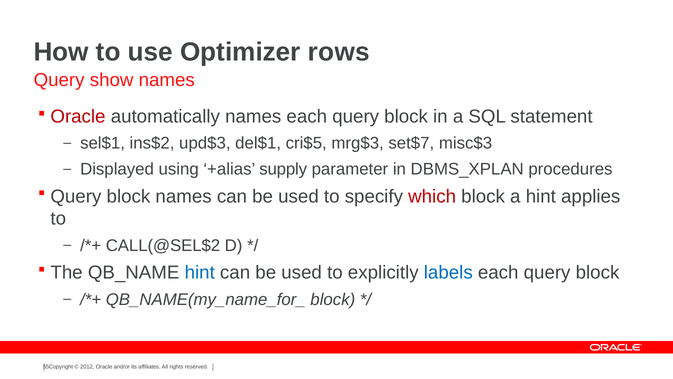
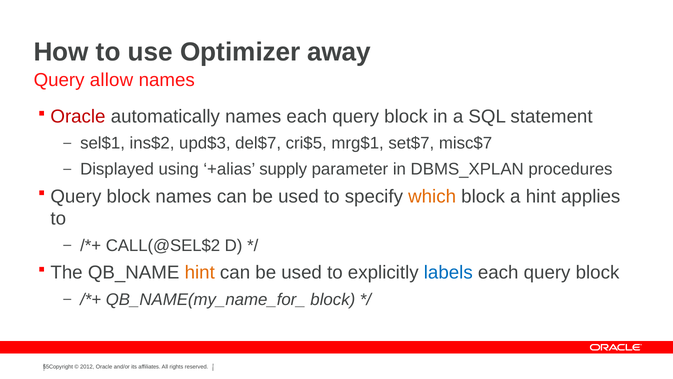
rows: rows -> away
show: show -> allow
del$1: del$1 -> del$7
mrg$3: mrg$3 -> mrg$1
misc$3: misc$3 -> misc$7
which colour: red -> orange
hint at (200, 272) colour: blue -> orange
